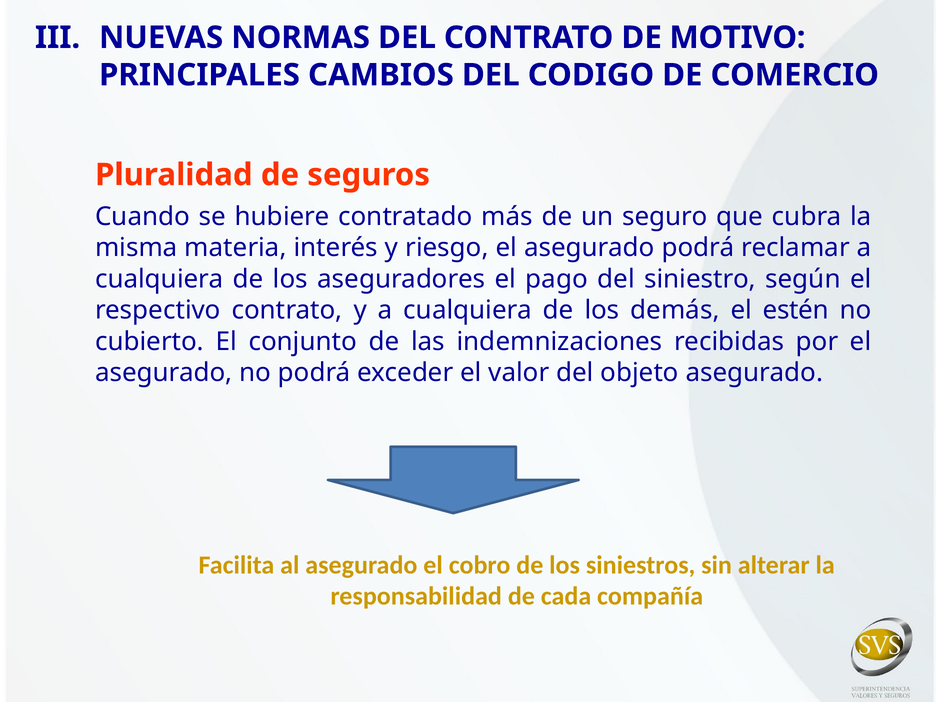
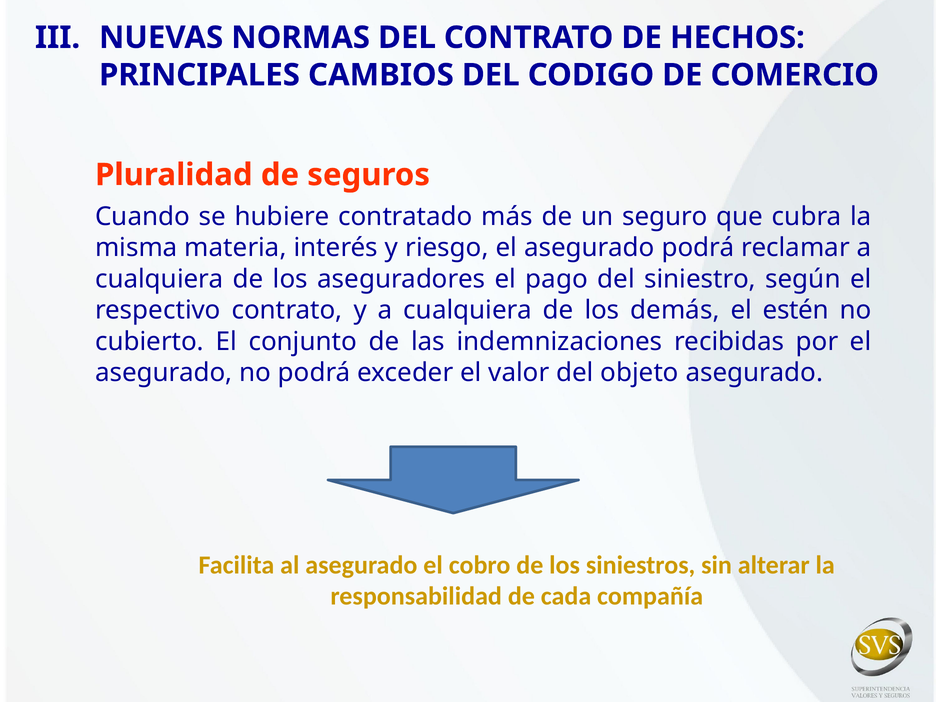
MOTIVO: MOTIVO -> HECHOS
